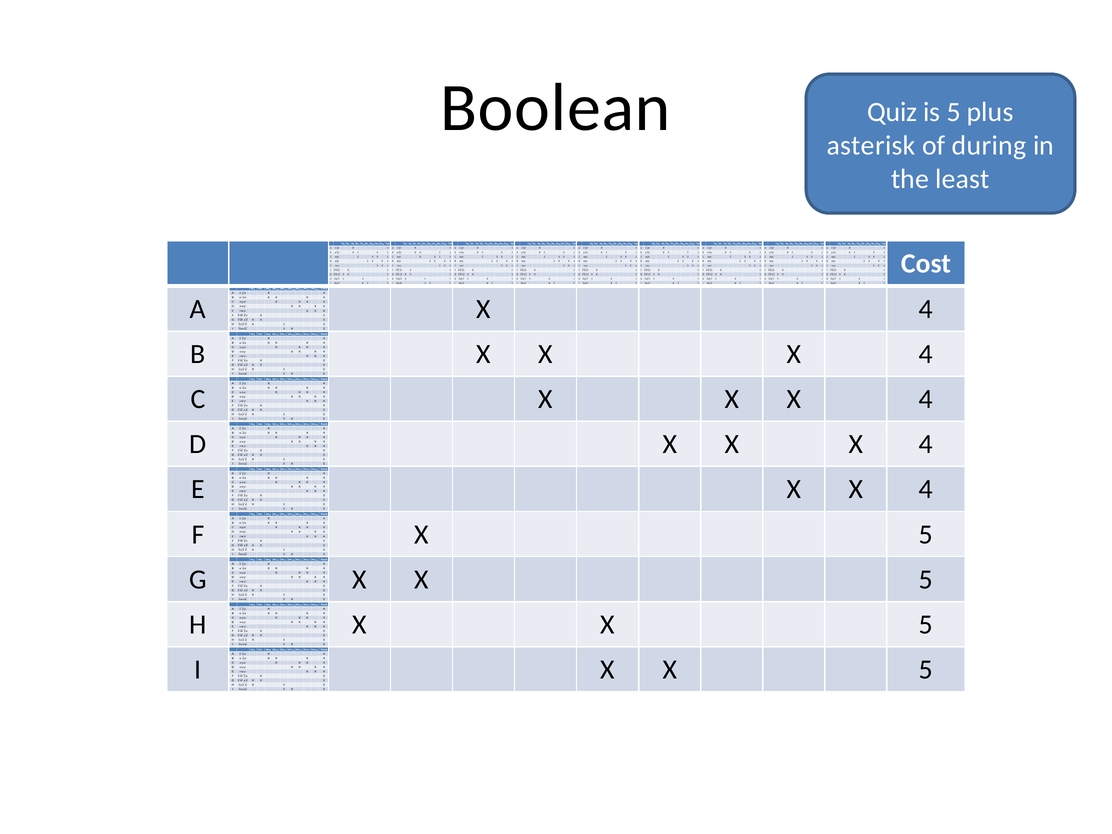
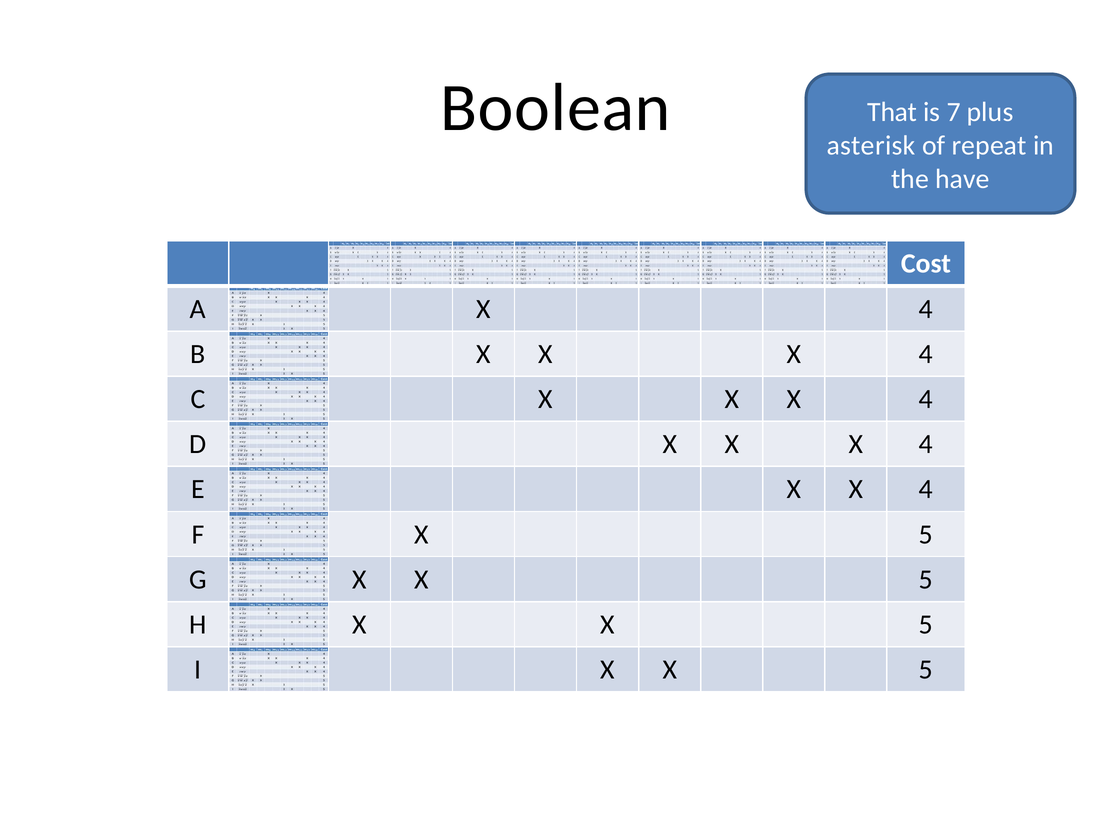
Quiz: Quiz -> That
is 5: 5 -> 7
during: during -> repeat
least: least -> have
